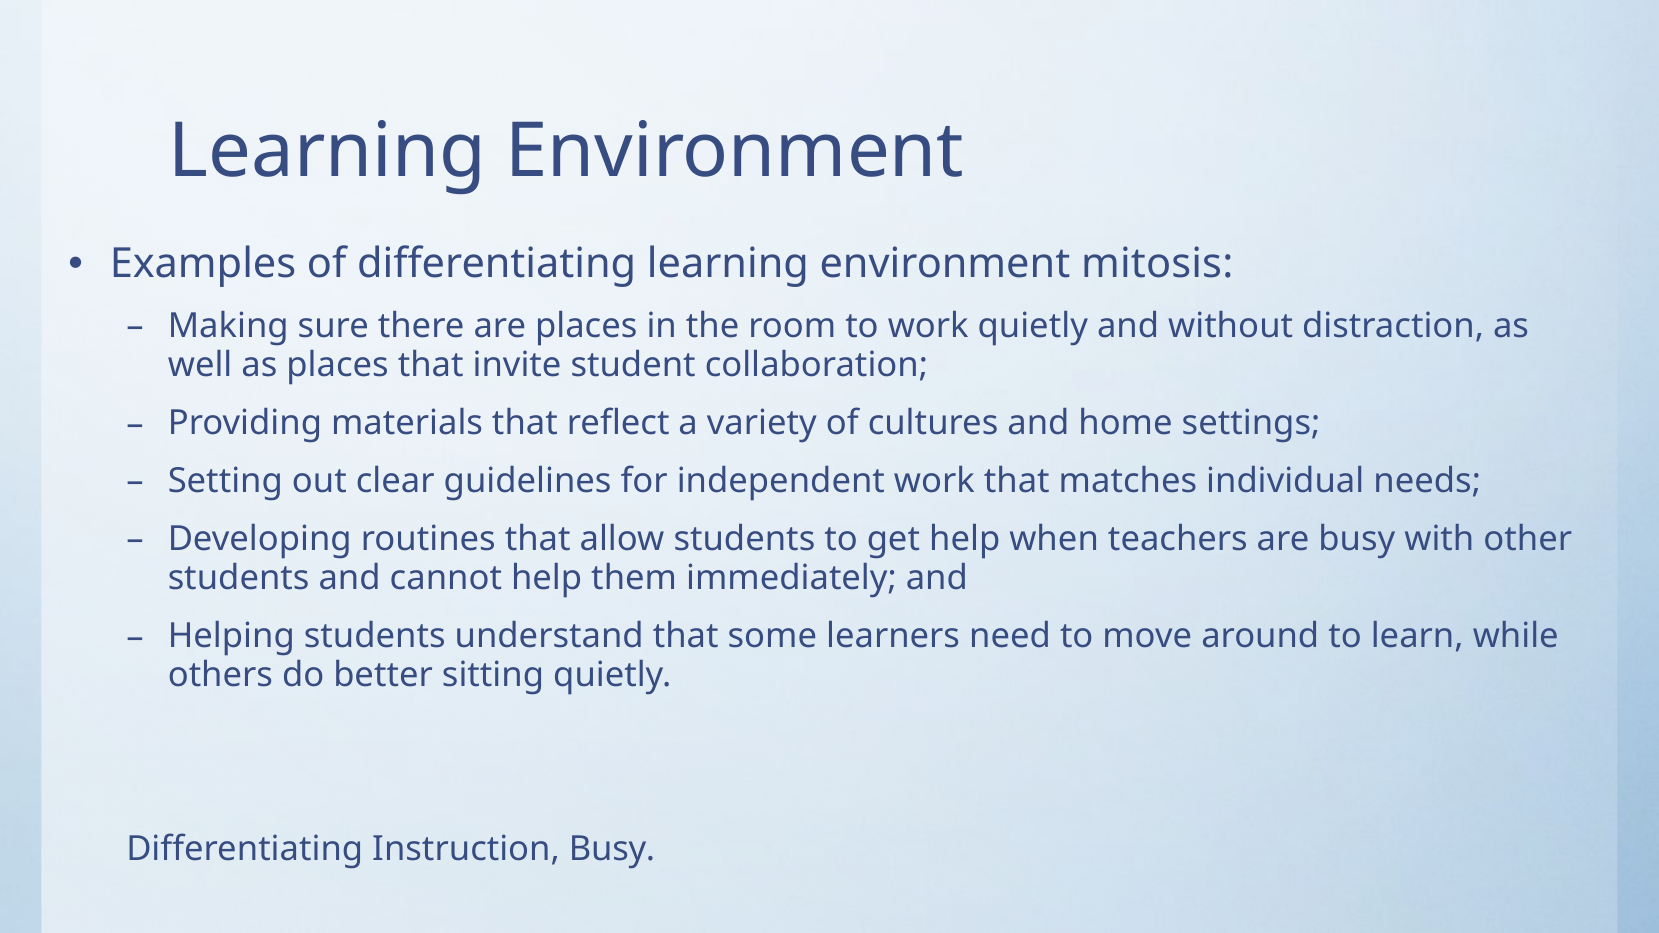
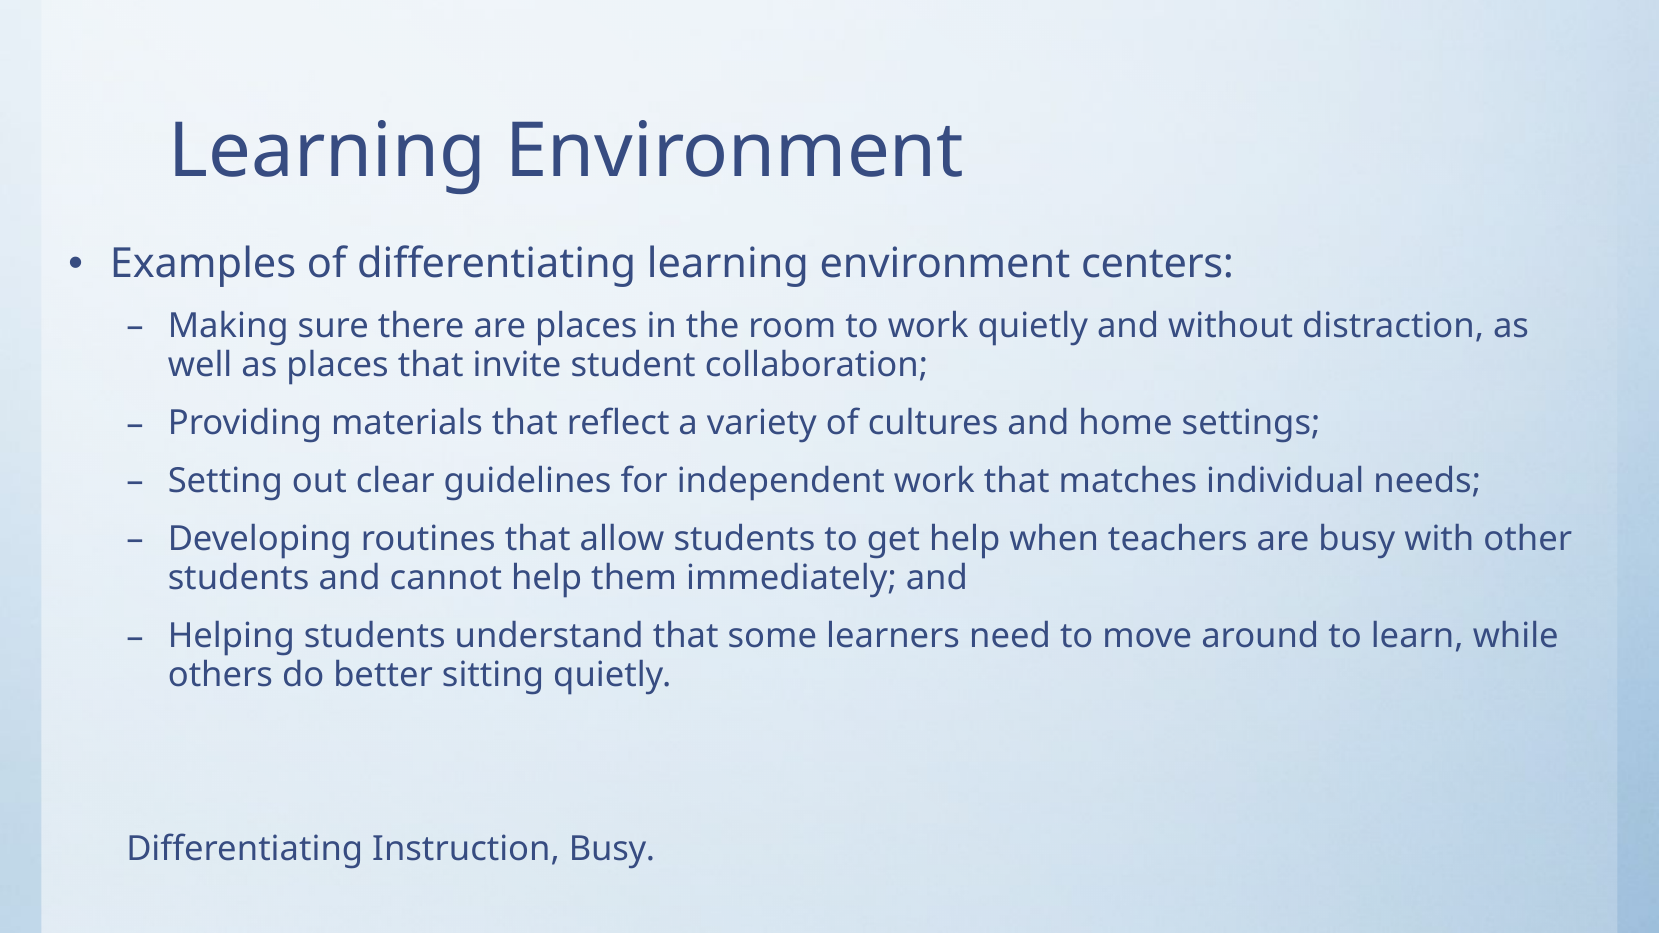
mitosis: mitosis -> centers
